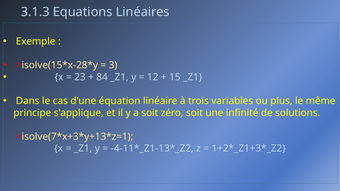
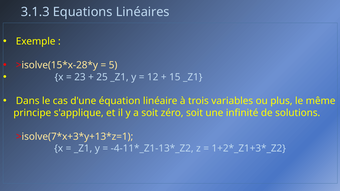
3: 3 -> 5
84: 84 -> 25
